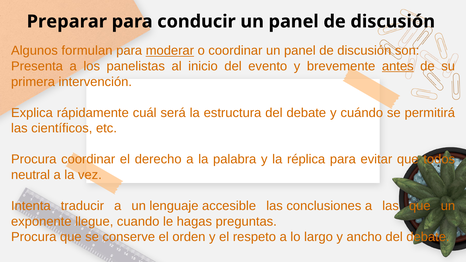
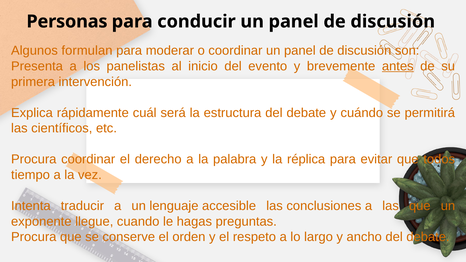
Preparar: Preparar -> Personas
moderar underline: present -> none
neutral: neutral -> tiempo
